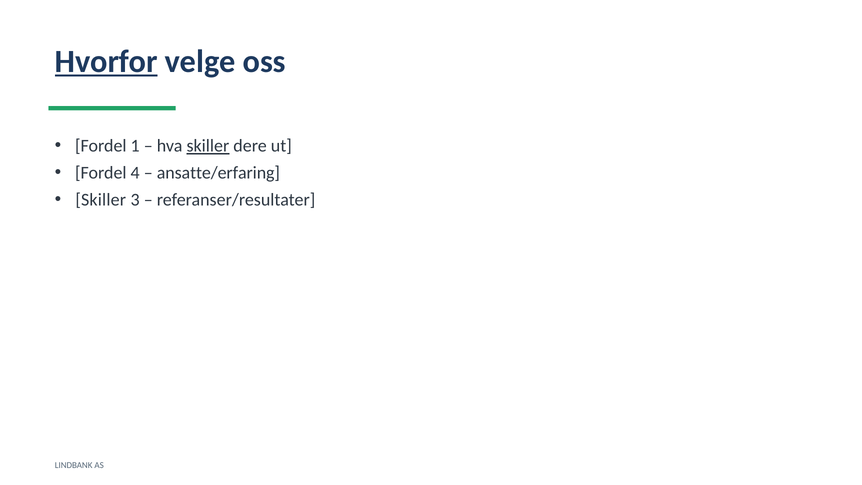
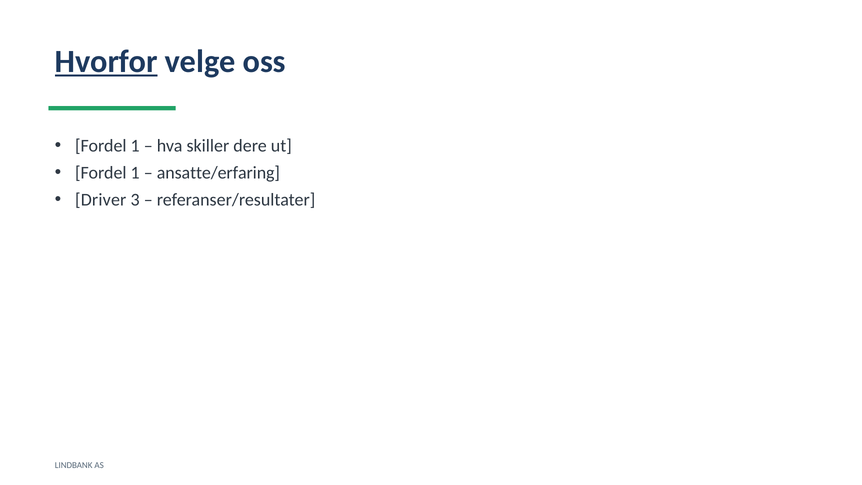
skiller at (208, 146) underline: present -> none
4 at (135, 173): 4 -> 1
Skiller at (101, 200): Skiller -> Driver
